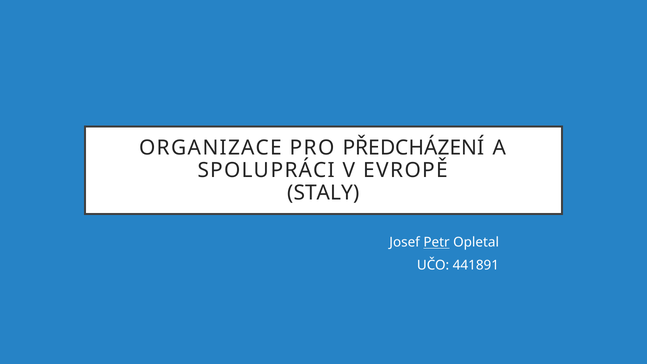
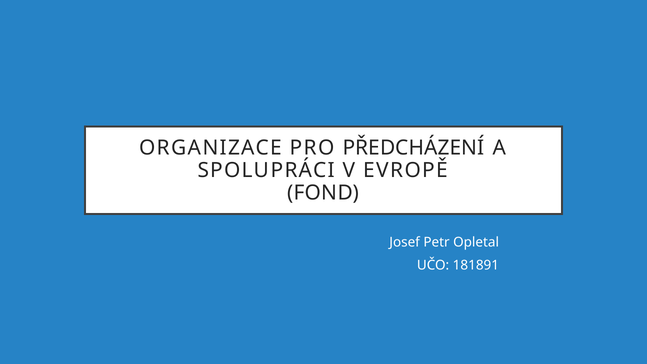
STALY: STALY -> FOND
Petr underline: present -> none
441891: 441891 -> 181891
